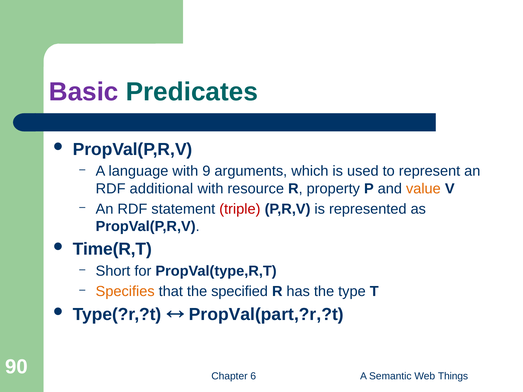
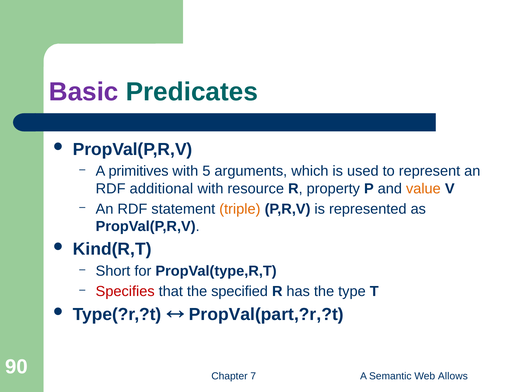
language: language -> primitives
9: 9 -> 5
triple colour: red -> orange
Time(R,T: Time(R,T -> Kind(R,T
Specifies colour: orange -> red
6: 6 -> 7
Things: Things -> Allows
